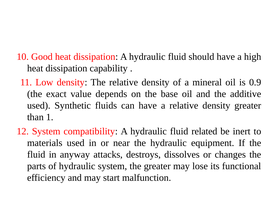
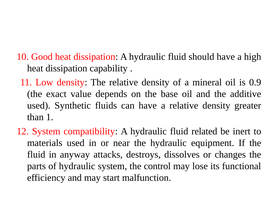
the greater: greater -> control
